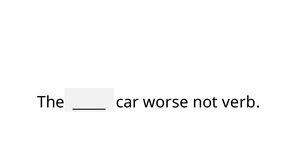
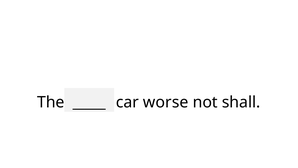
verb: verb -> shall
